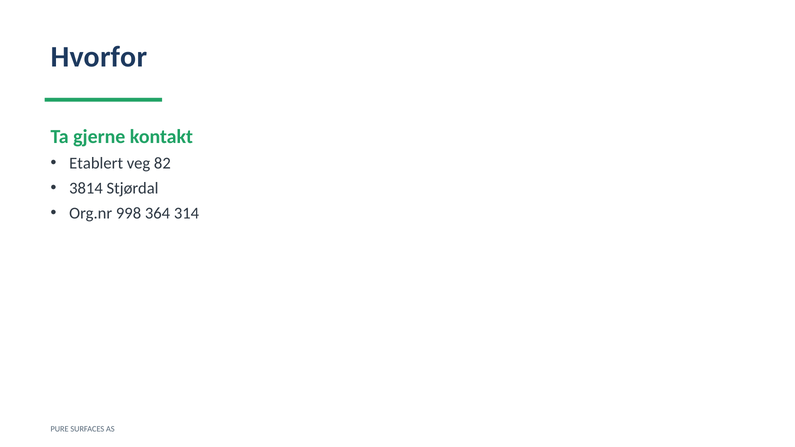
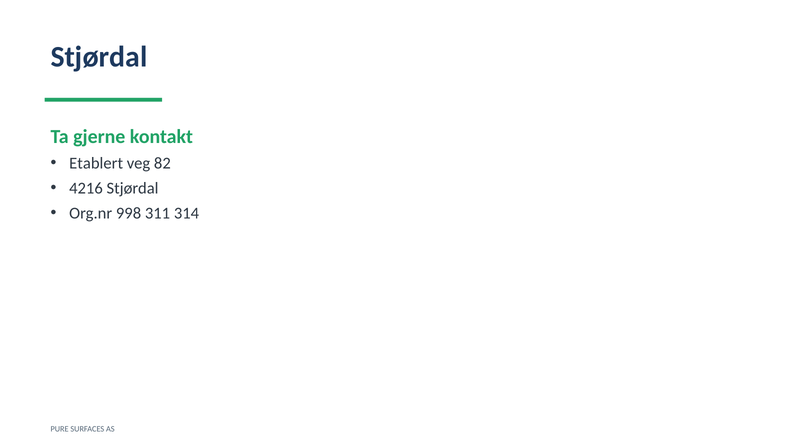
Hvorfor at (99, 57): Hvorfor -> Stjørdal
3814: 3814 -> 4216
364: 364 -> 311
